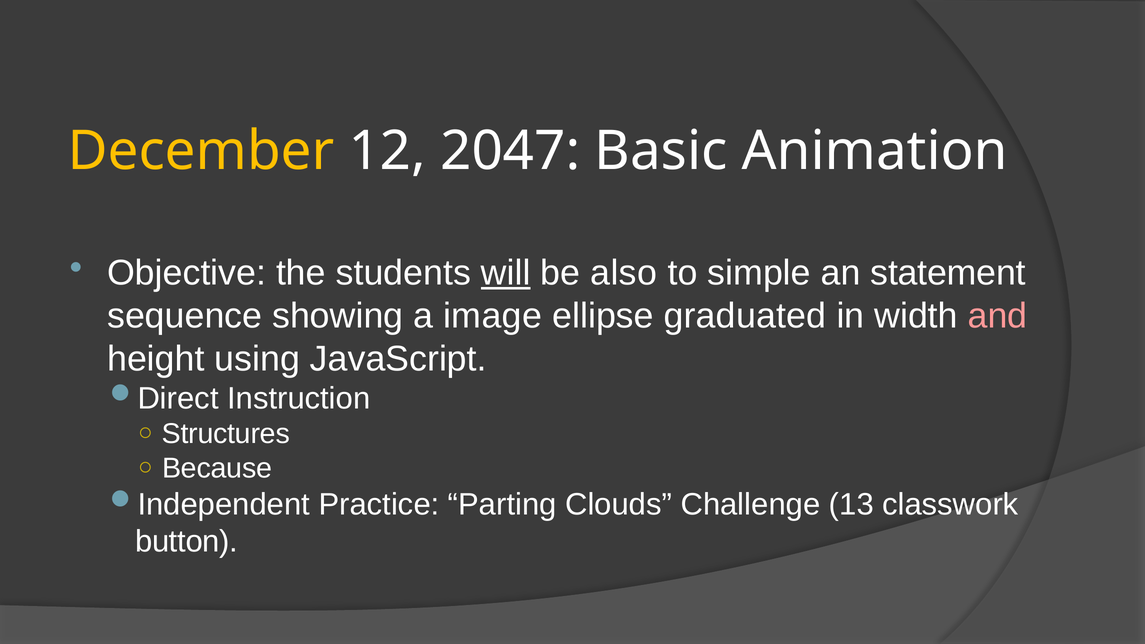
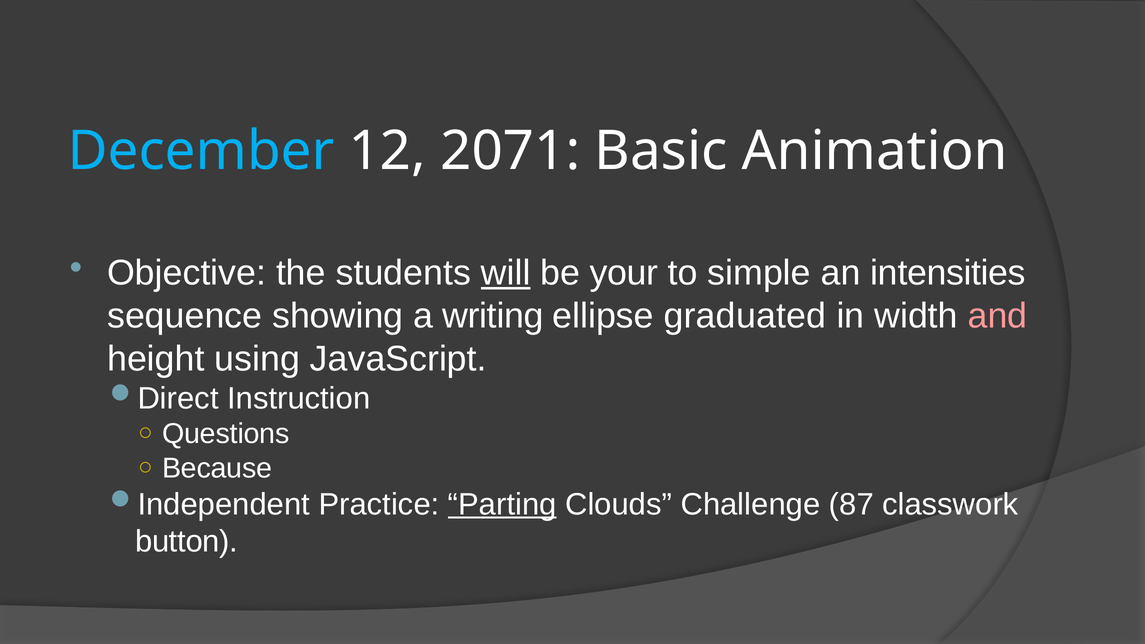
December colour: yellow -> light blue
2047: 2047 -> 2071
also: also -> your
statement: statement -> intensities
image: image -> writing
Structures: Structures -> Questions
Parting underline: none -> present
13: 13 -> 87
